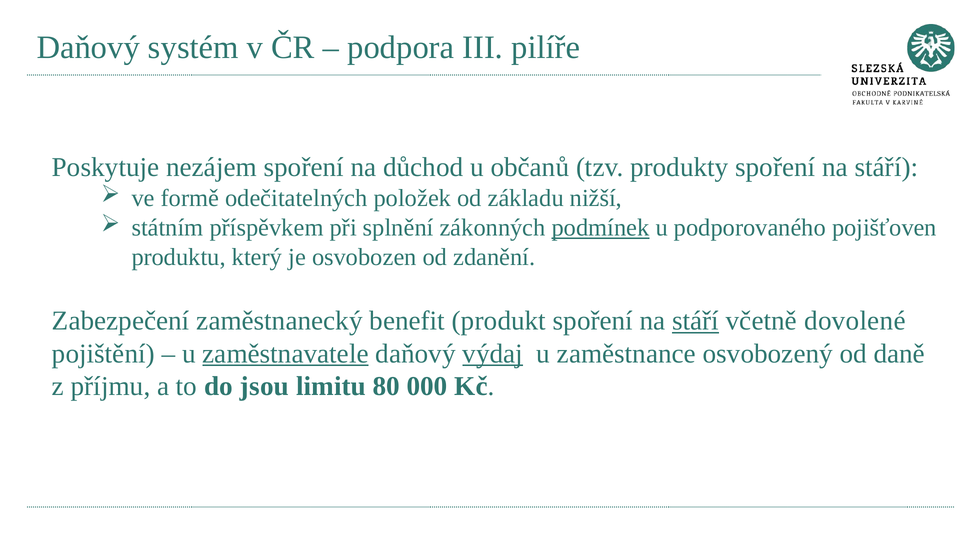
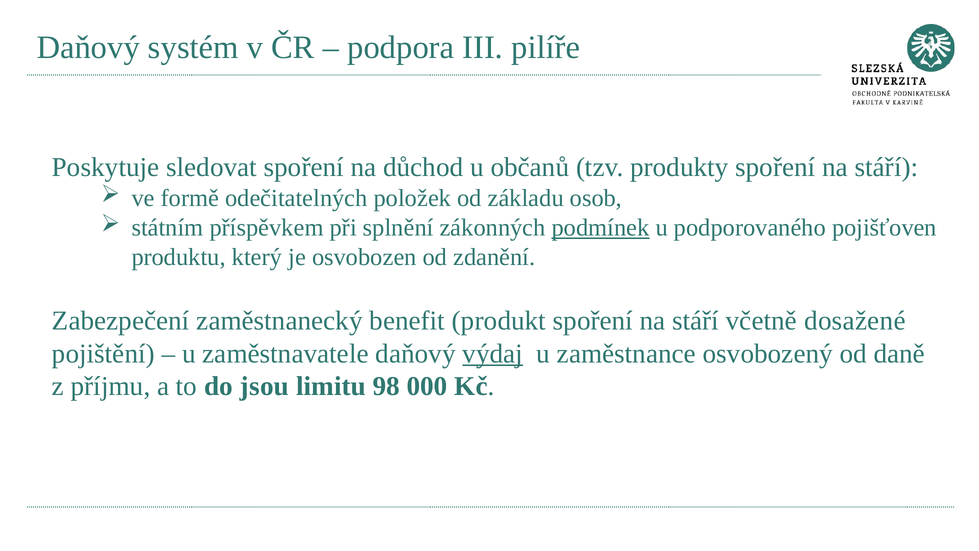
nezájem: nezájem -> sledovat
nižší: nižší -> osob
stáří at (696, 321) underline: present -> none
dovolené: dovolené -> dosažené
zaměstnavatele underline: present -> none
80: 80 -> 98
